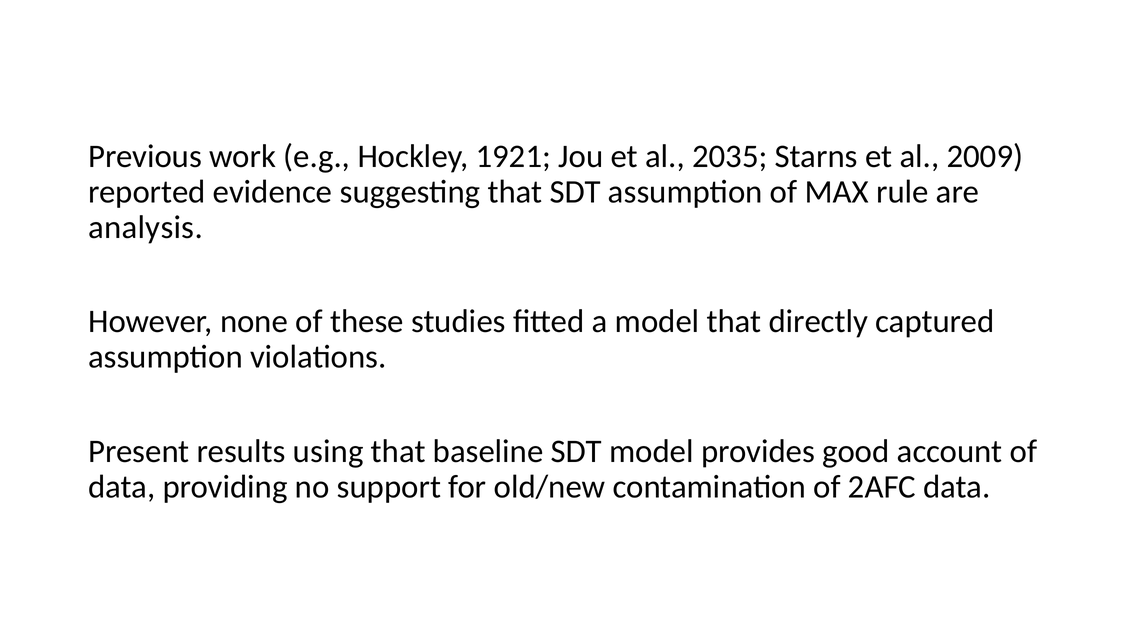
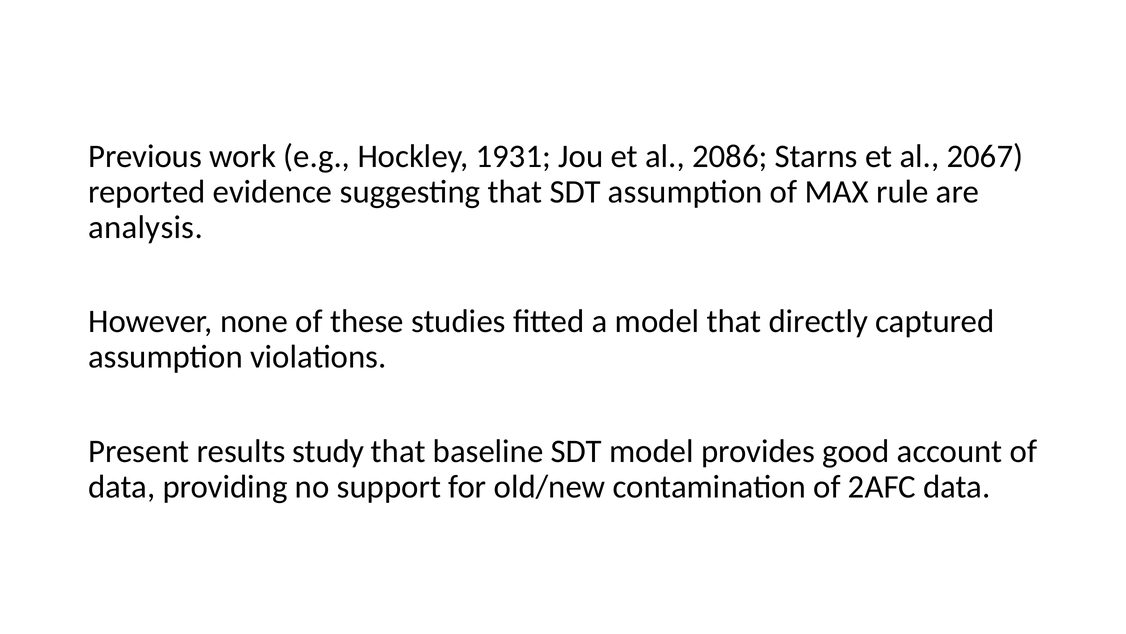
1921: 1921 -> 1931
2035: 2035 -> 2086
2009: 2009 -> 2067
using: using -> study
